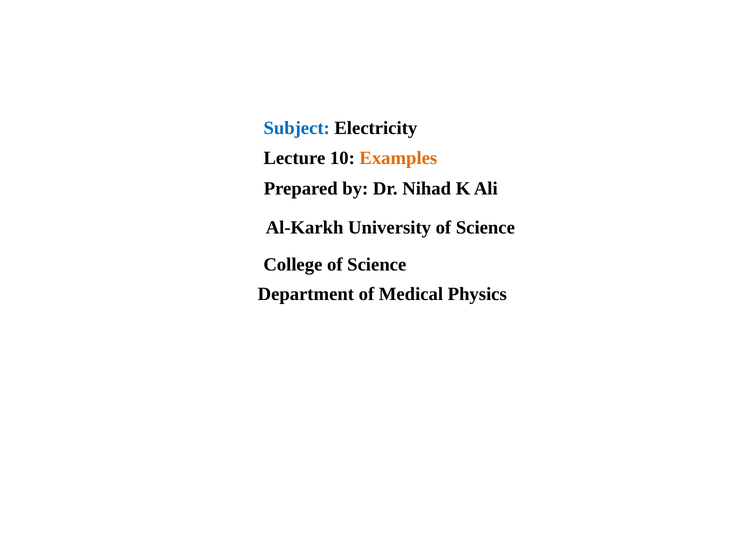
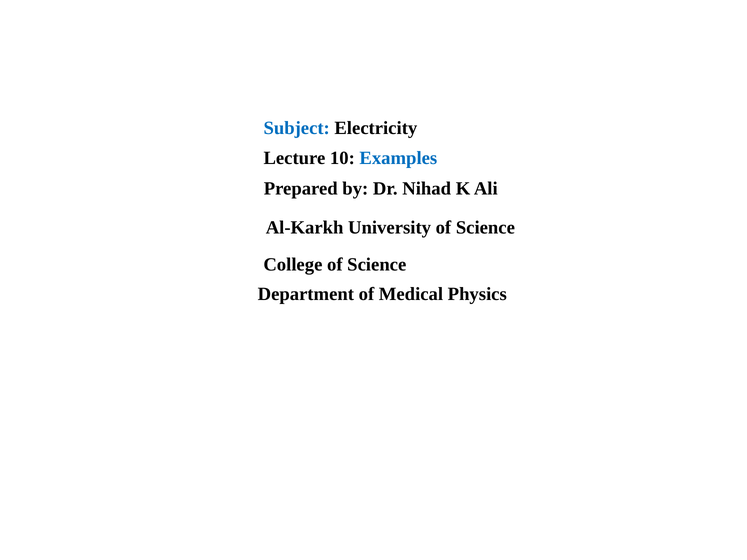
Examples colour: orange -> blue
